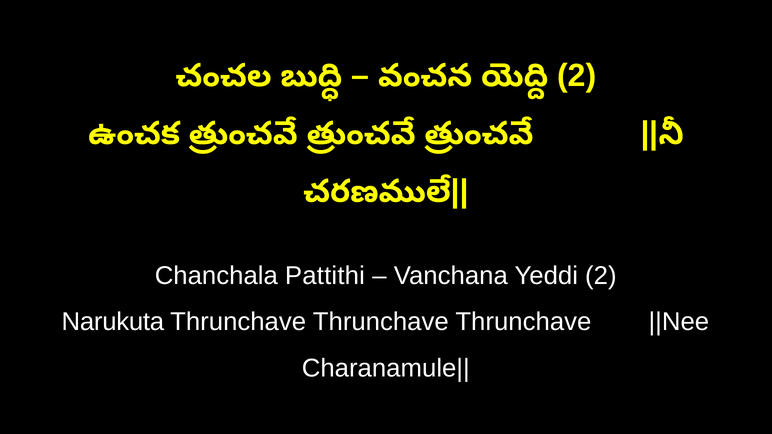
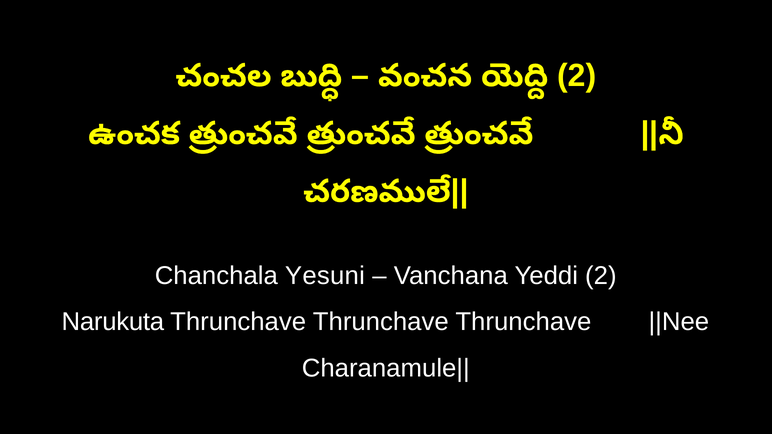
Pattithi: Pattithi -> Yesuni
